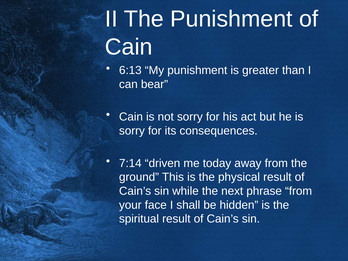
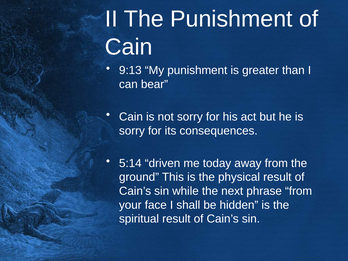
6:13: 6:13 -> 9:13
7:14: 7:14 -> 5:14
